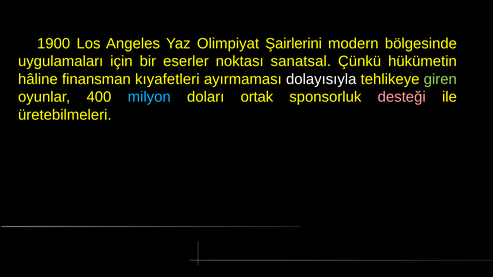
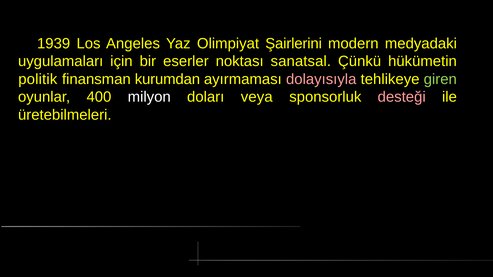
1900: 1900 -> 1939
bölgesinde: bölgesinde -> medyadaki
hâline: hâline -> politik
kıyafetleri: kıyafetleri -> kurumdan
dolayısıyla colour: white -> pink
milyon colour: light blue -> white
ortak: ortak -> veya
